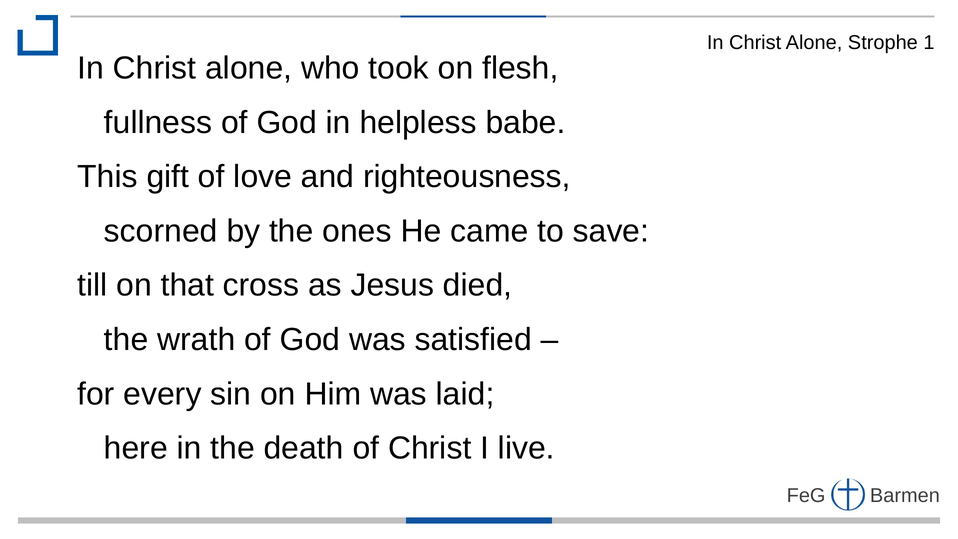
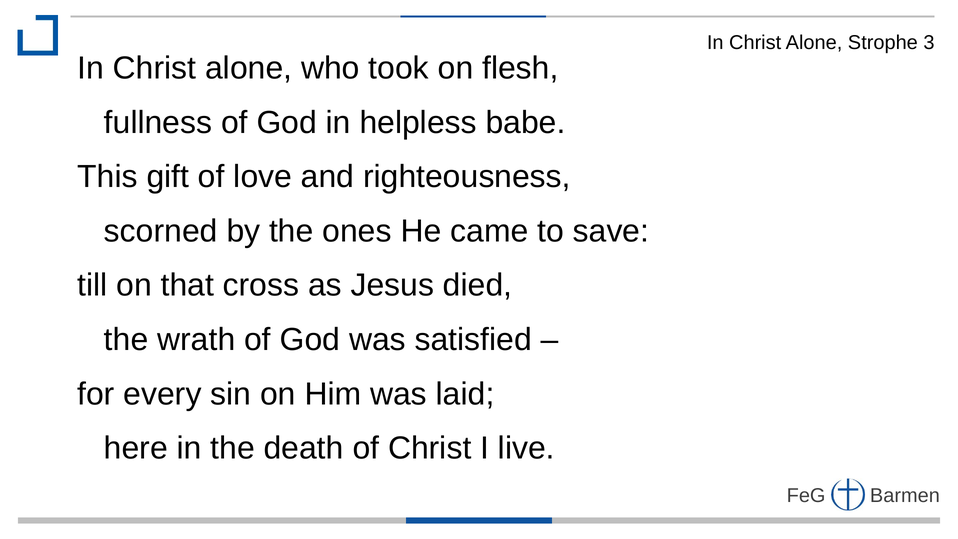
1: 1 -> 3
